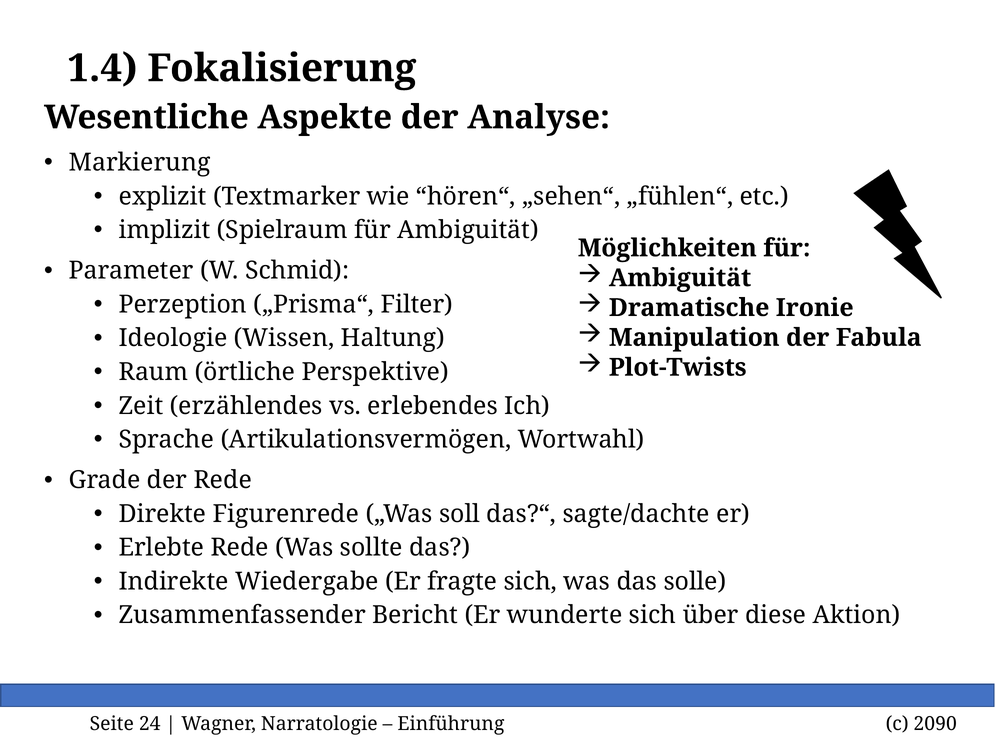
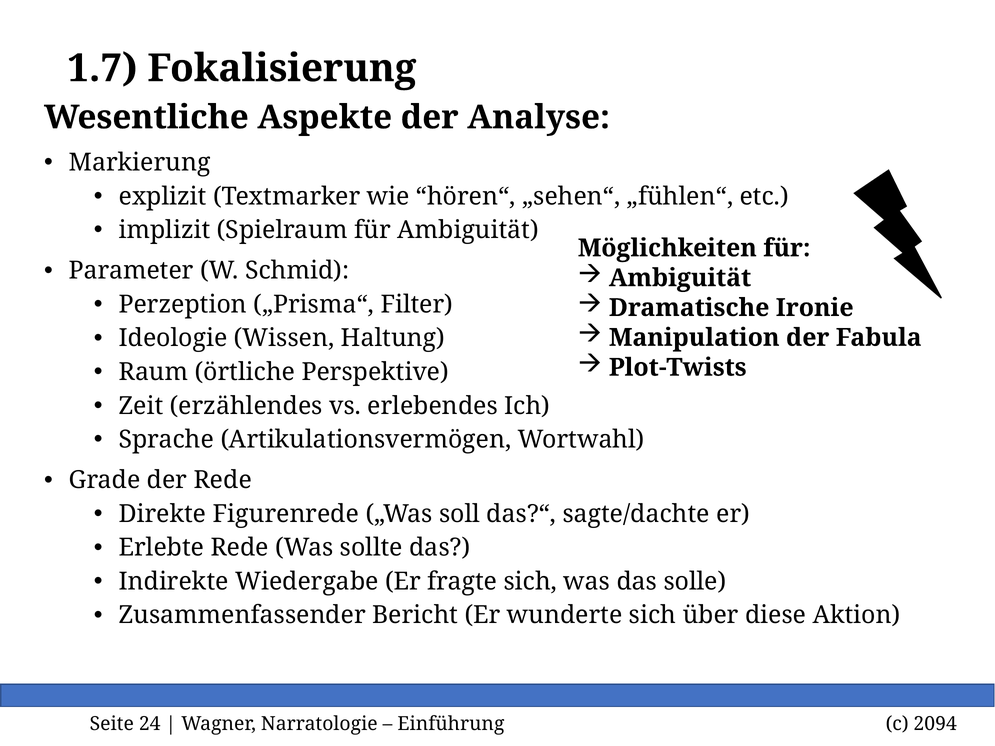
1.4: 1.4 -> 1.7
2090: 2090 -> 2094
